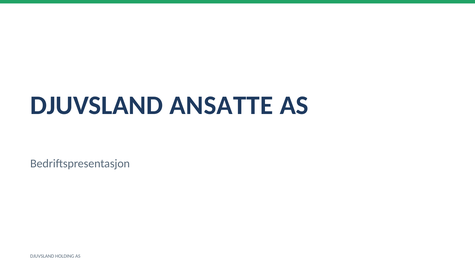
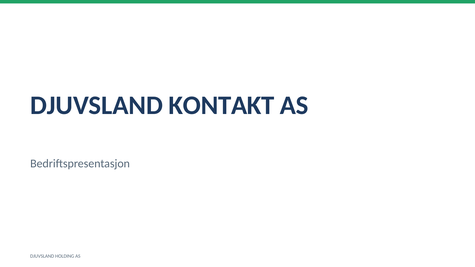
ANSATTE: ANSATTE -> KONTAKT
